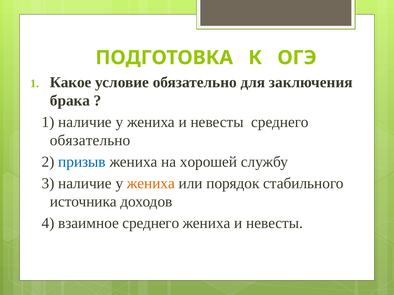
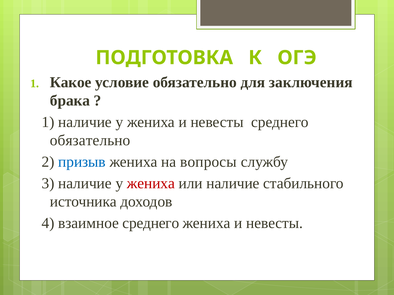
хорошей: хорошей -> вопросы
жениха at (151, 184) colour: orange -> red
или порядок: порядок -> наличие
